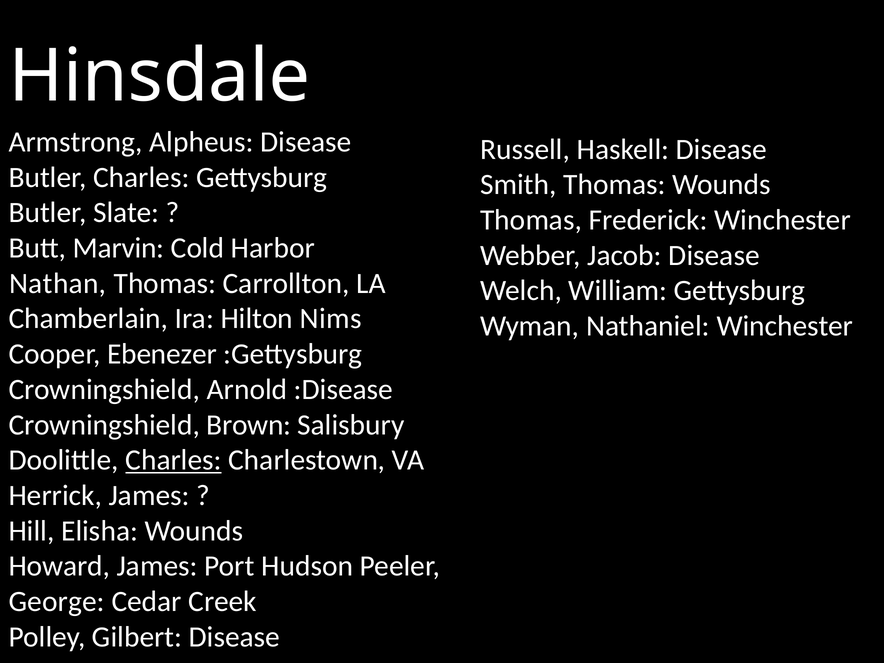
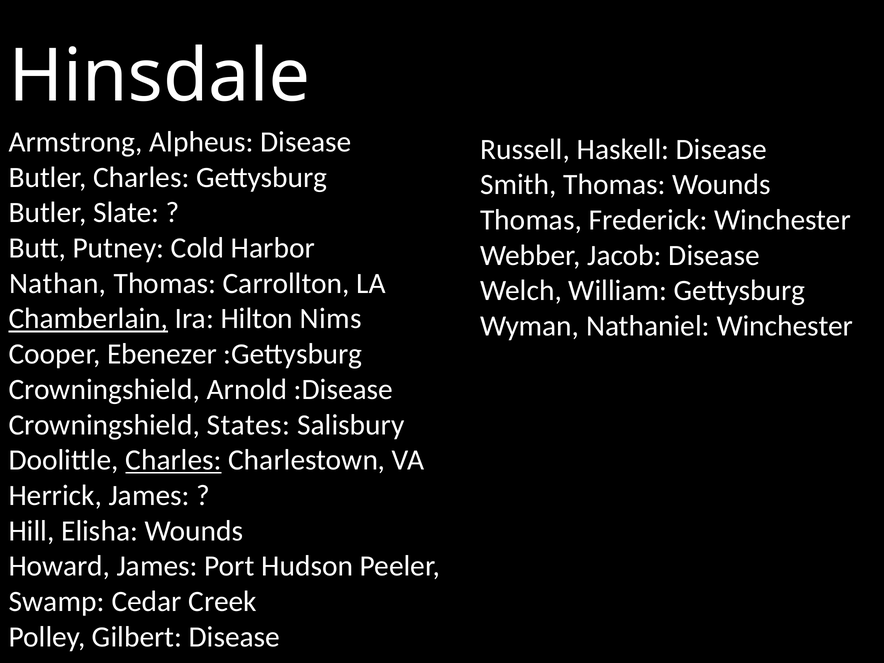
Marvin: Marvin -> Putney
Chamberlain underline: none -> present
Brown: Brown -> States
George: George -> Swamp
